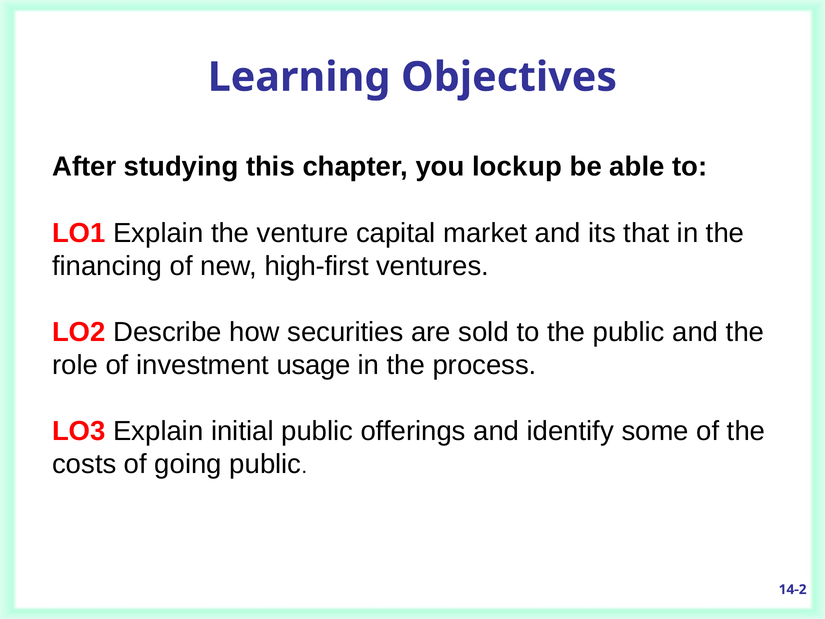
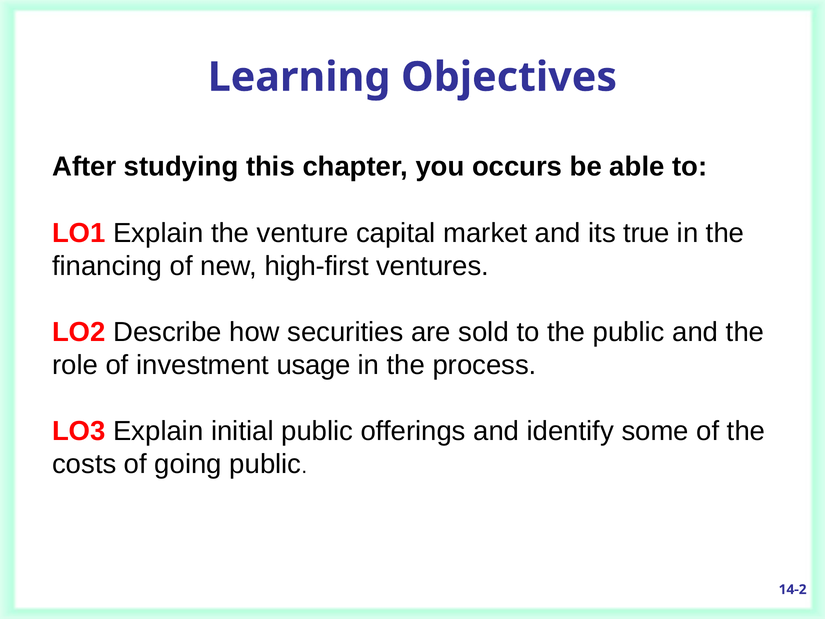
lockup: lockup -> occurs
that: that -> true
